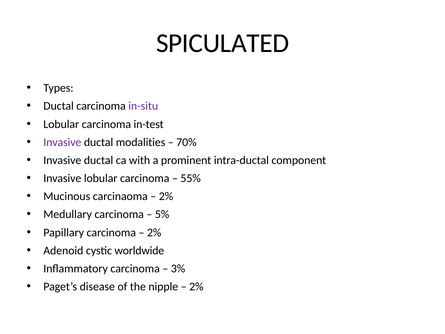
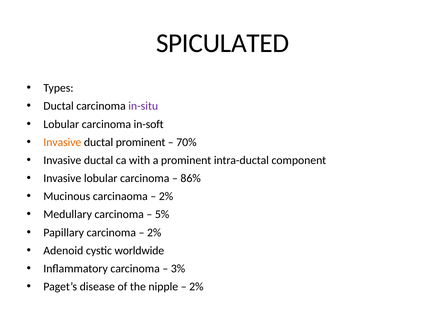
in-test: in-test -> in-soft
Invasive at (62, 142) colour: purple -> orange
ductal modalities: modalities -> prominent
55%: 55% -> 86%
